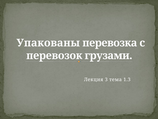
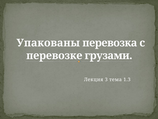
перевозок: перевозок -> перевозке
